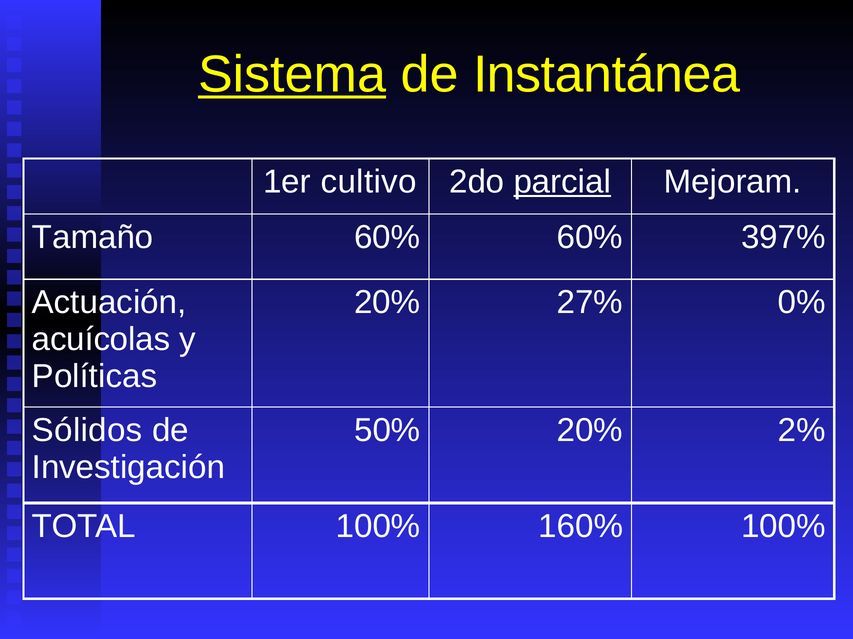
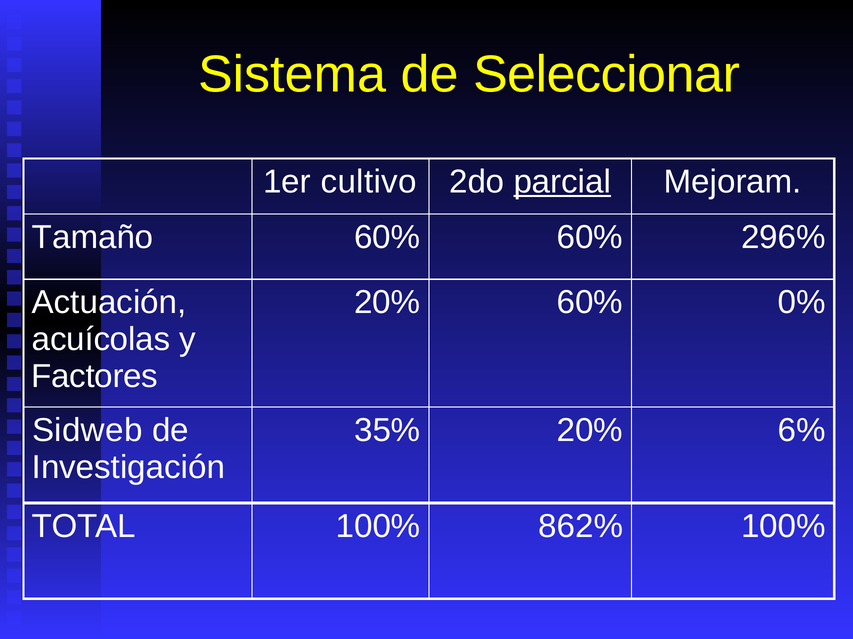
Sistema underline: present -> none
Instantánea: Instantánea -> Seleccionar
397%: 397% -> 296%
20% 27%: 27% -> 60%
Políticas: Políticas -> Factores
Sólidos: Sólidos -> Sidweb
50%: 50% -> 35%
2%: 2% -> 6%
160%: 160% -> 862%
